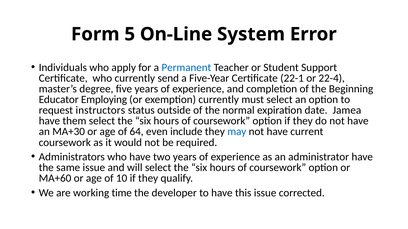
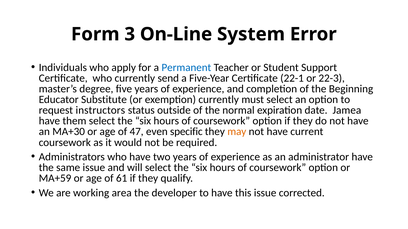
5: 5 -> 3
22-4: 22-4 -> 22-3
Employing: Employing -> Substitute
64: 64 -> 47
include: include -> specific
may colour: blue -> orange
MA+60: MA+60 -> MA+59
10: 10 -> 61
time: time -> area
